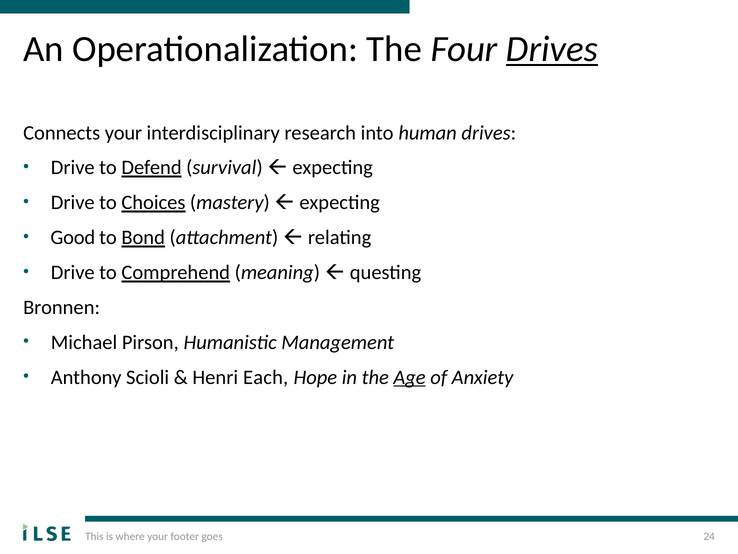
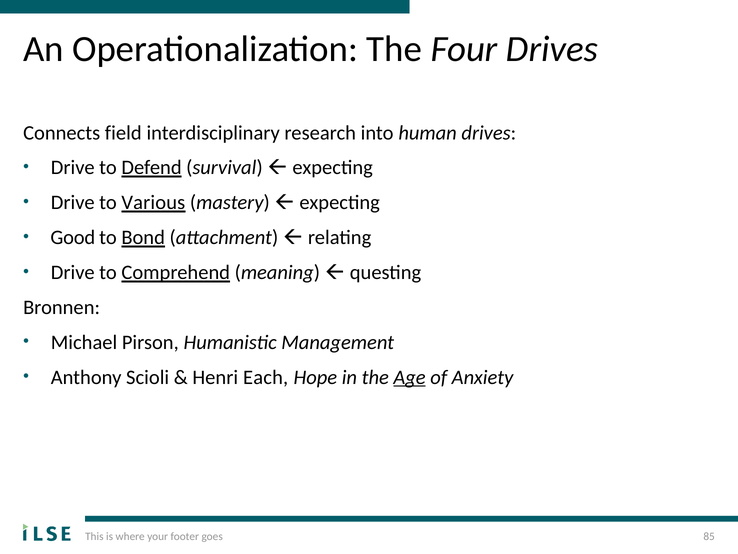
Drives at (552, 49) underline: present -> none
Connects your: your -> field
Choices: Choices -> Various
24: 24 -> 85
